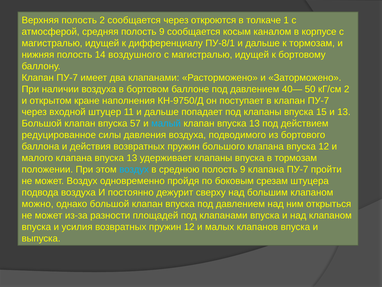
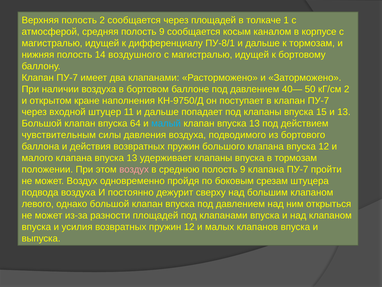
через откроются: откроются -> площадей
57: 57 -> 64
редуцированное: редуцированное -> чувствительным
воздух at (134, 169) colour: light blue -> pink
можно: можно -> левого
